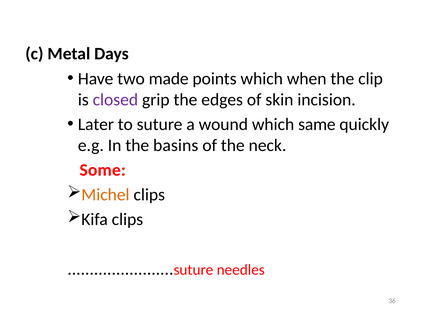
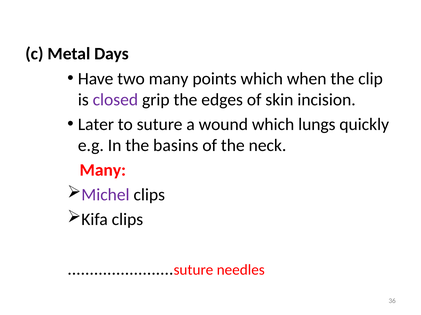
two made: made -> many
same: same -> lungs
Some at (103, 170): Some -> Many
Michel colour: orange -> purple
